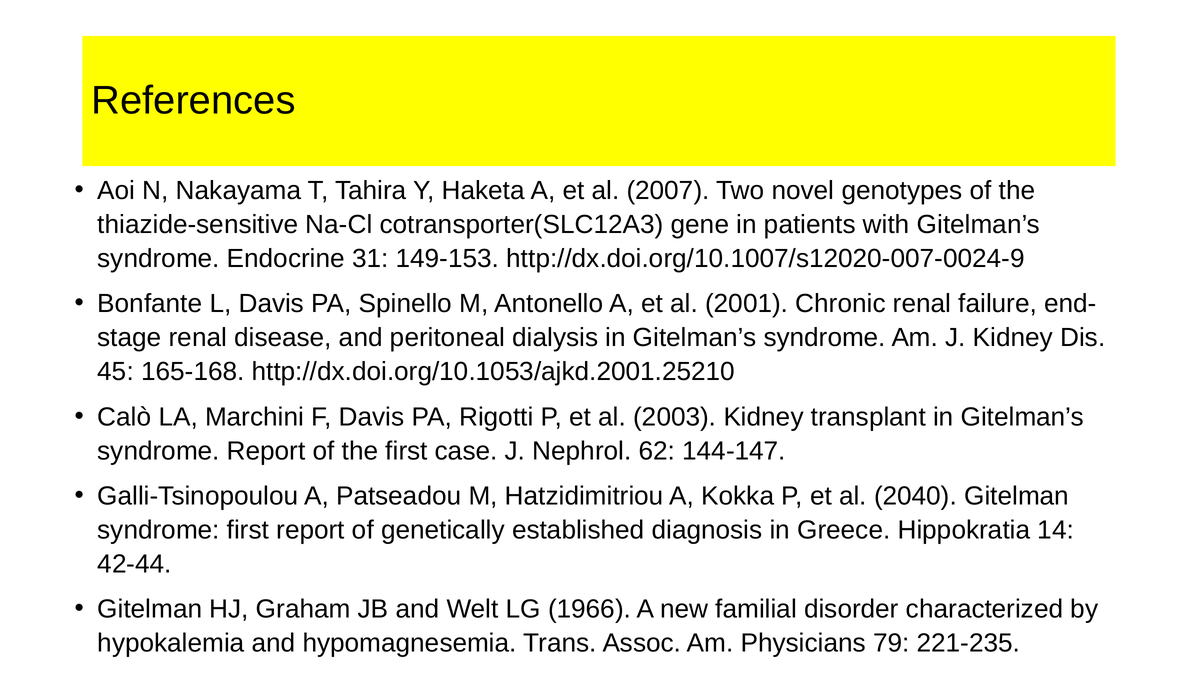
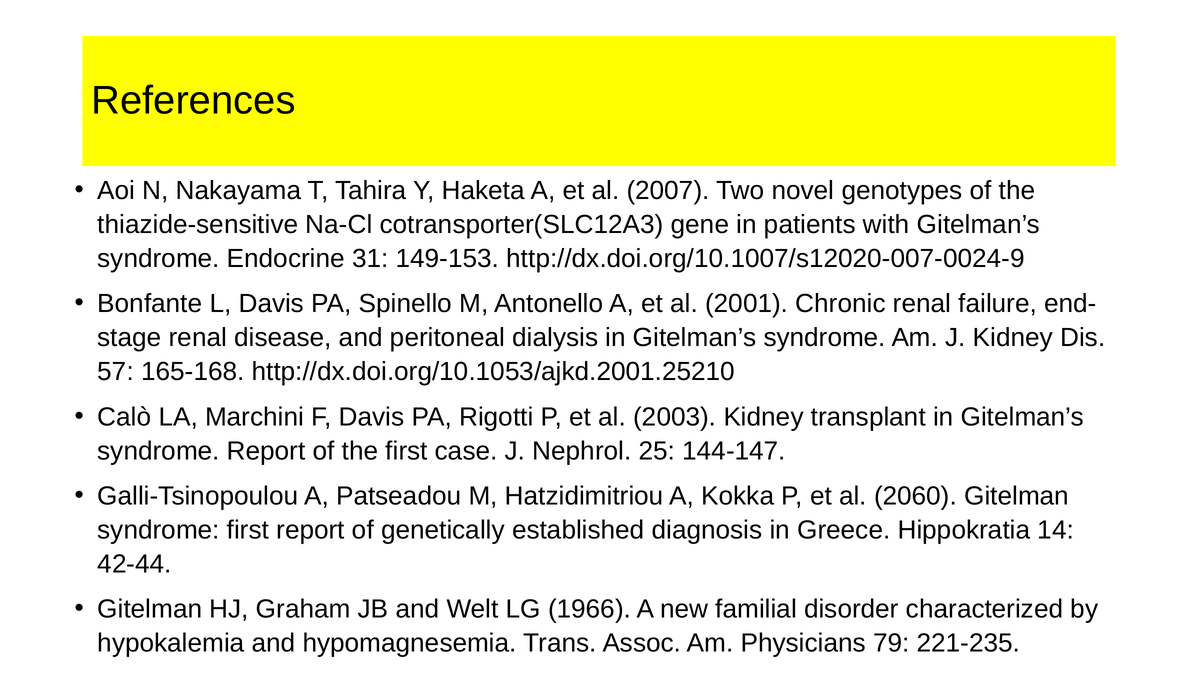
45: 45 -> 57
62: 62 -> 25
2040: 2040 -> 2060
